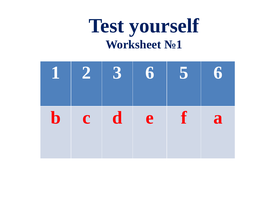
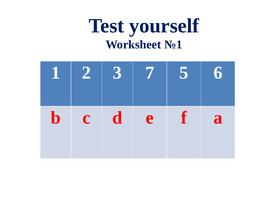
3 6: 6 -> 7
